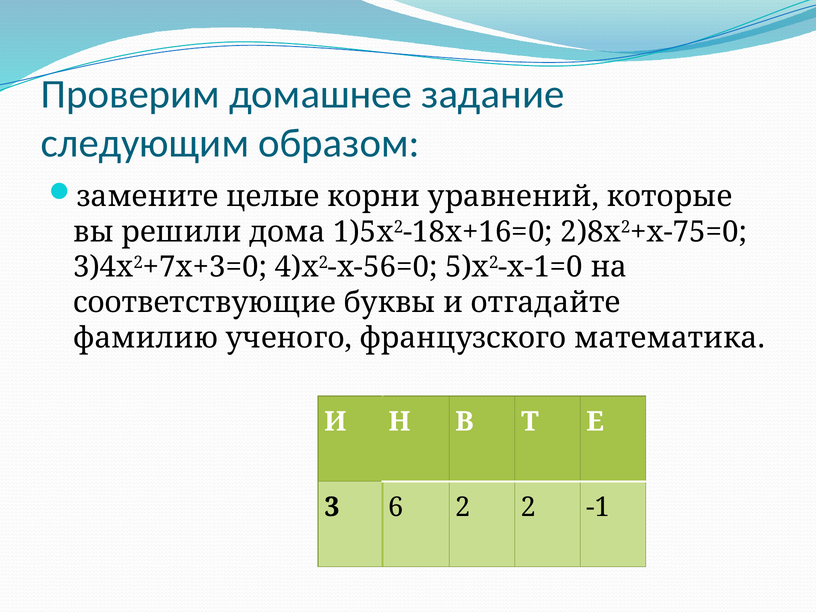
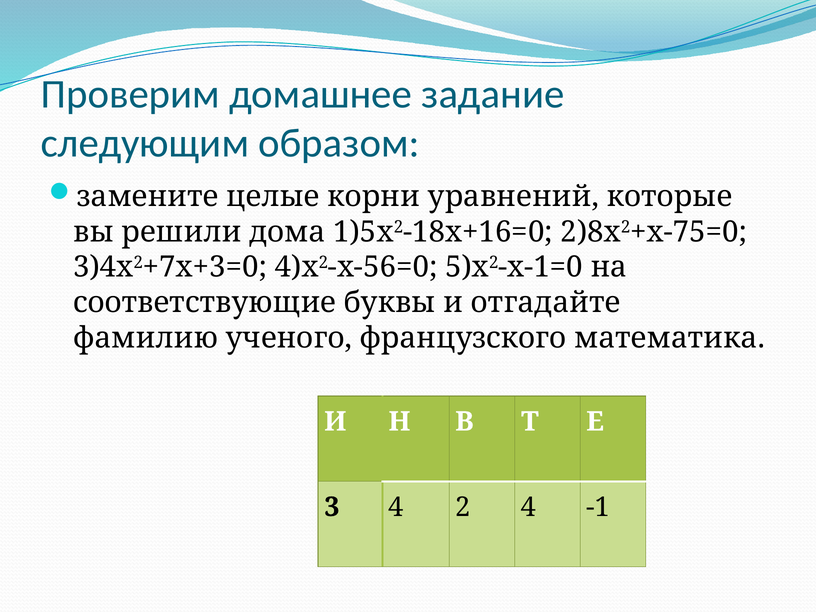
3 6: 6 -> 4
2 2: 2 -> 4
